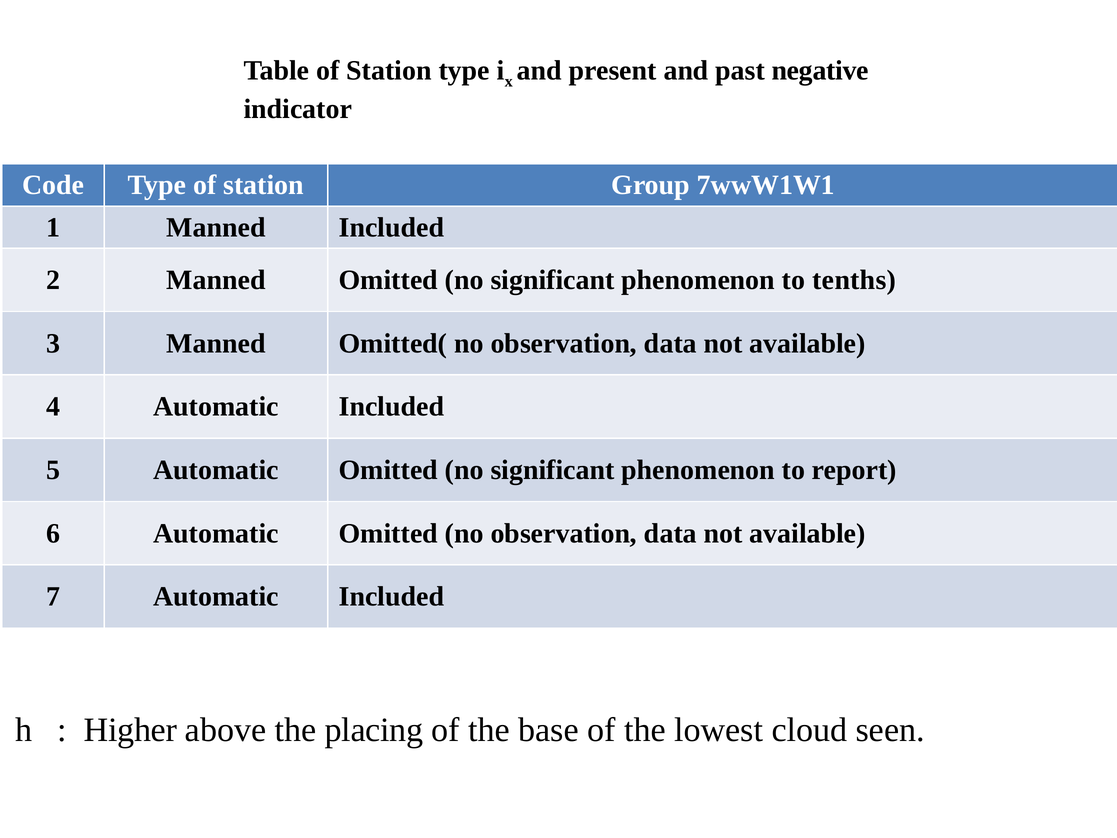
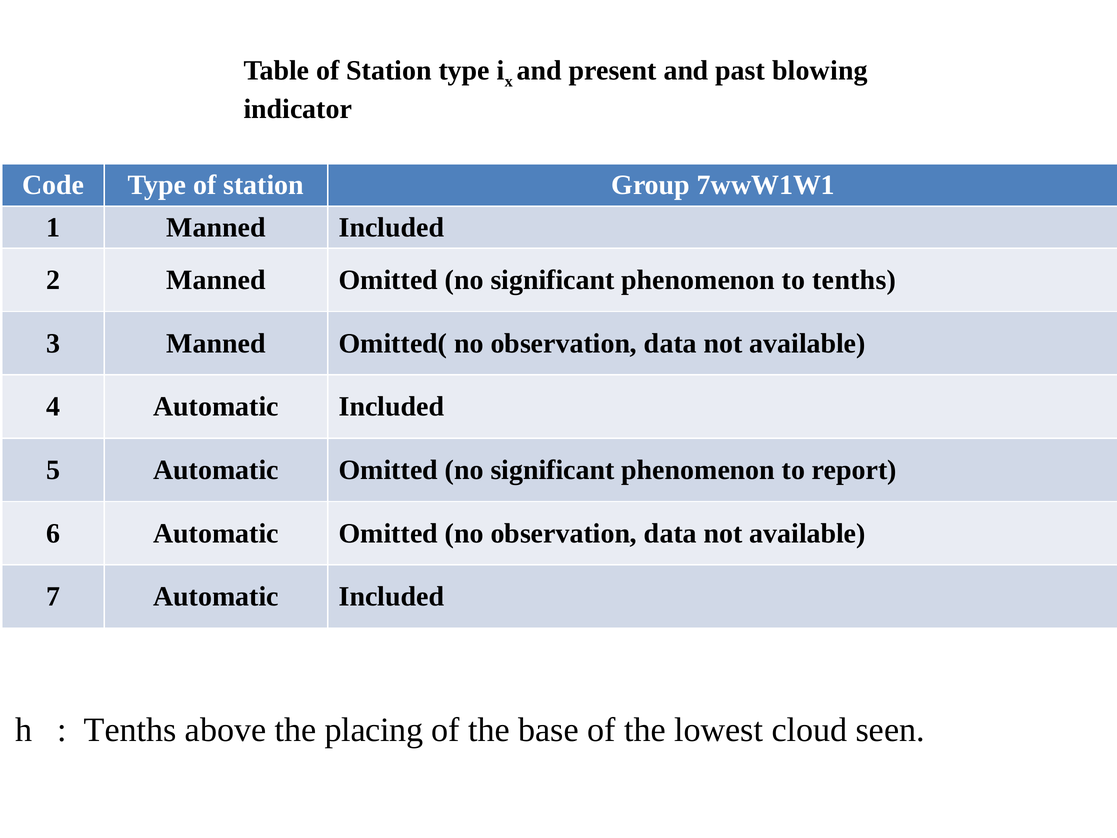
negative: negative -> blowing
Higher at (130, 730): Higher -> Tenths
